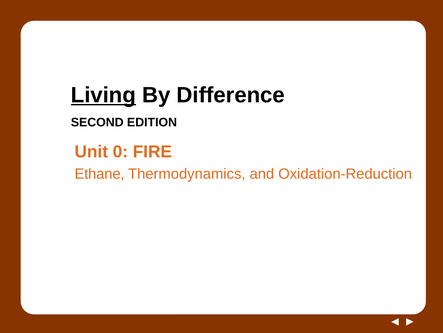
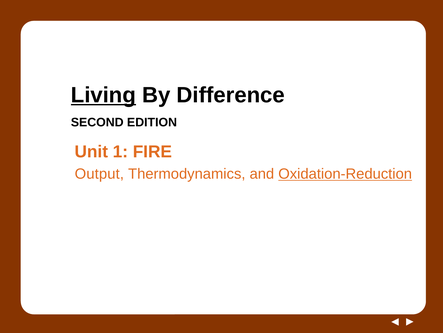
0: 0 -> 1
Ethane: Ethane -> Output
Oxidation-Reduction underline: none -> present
